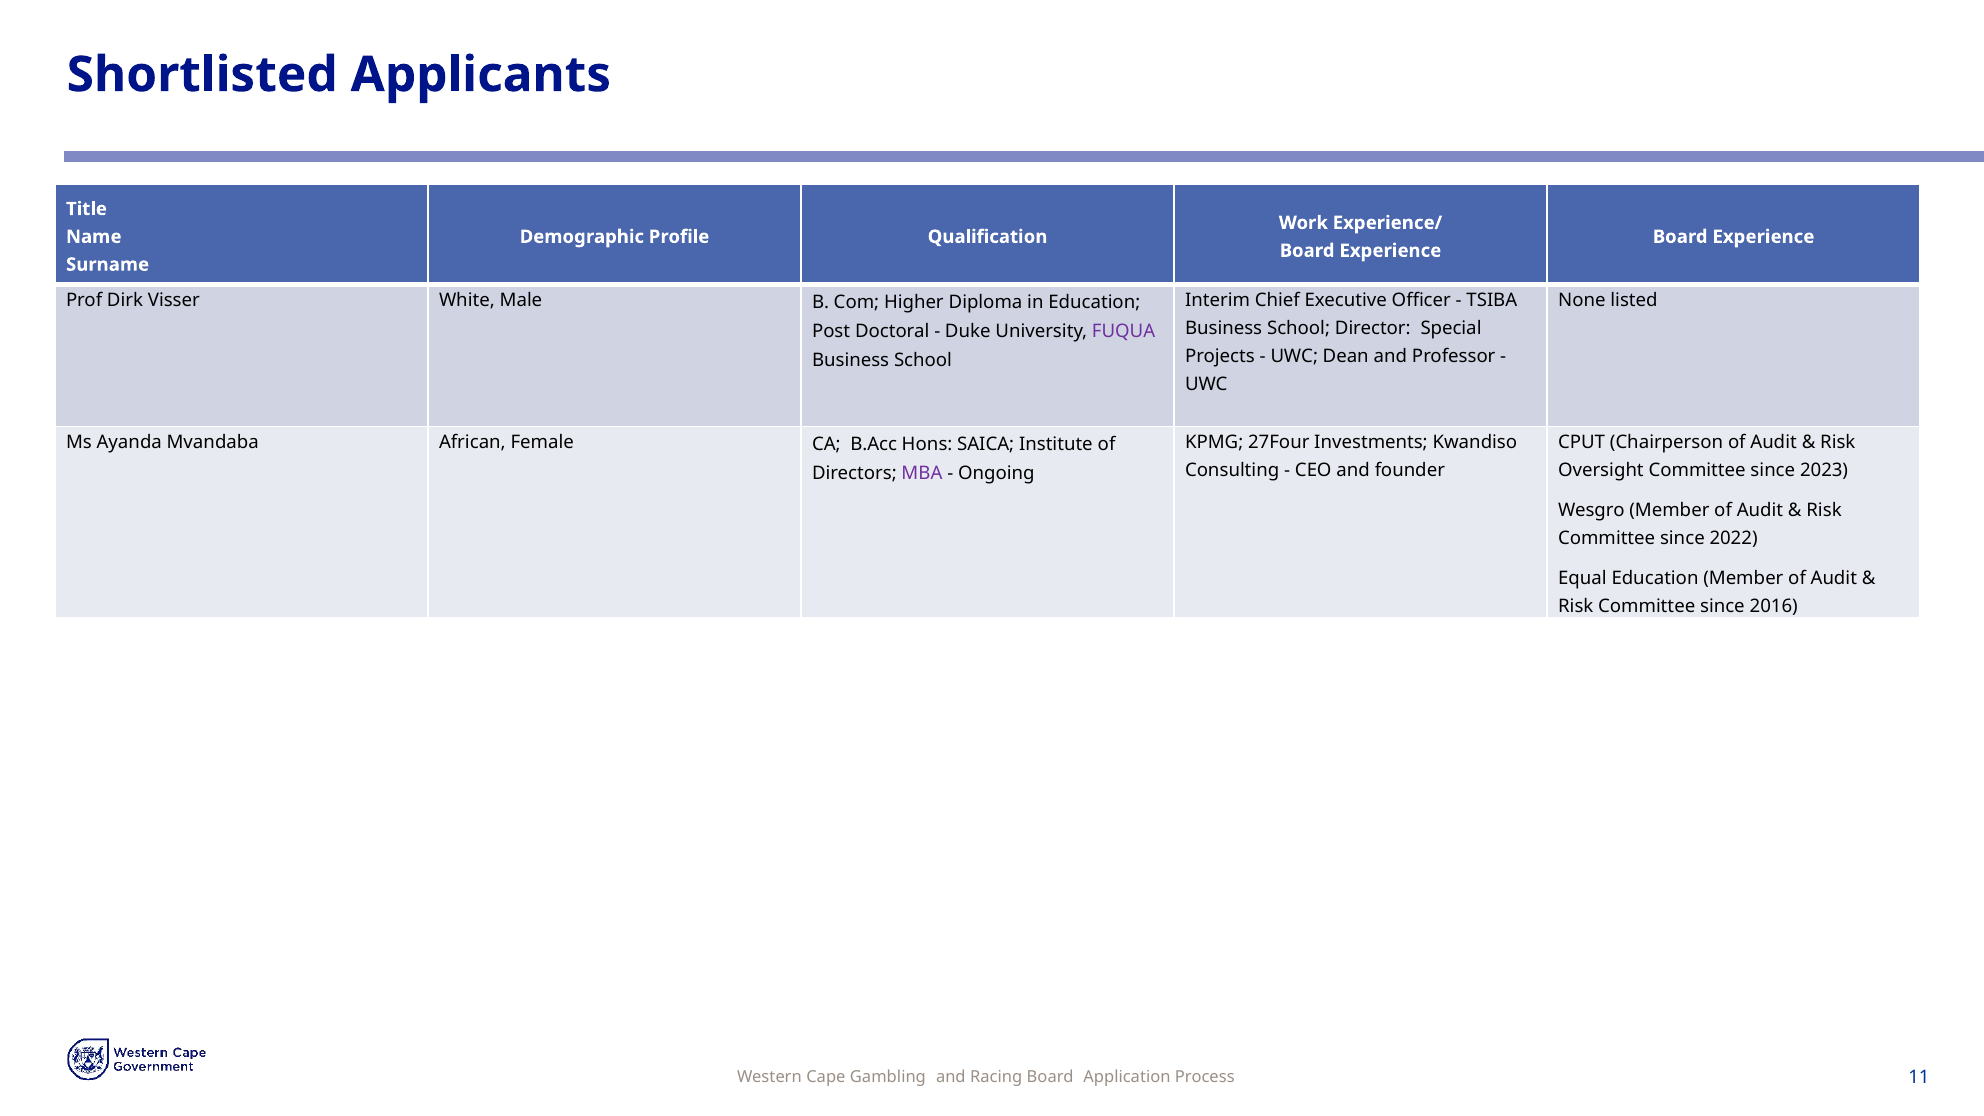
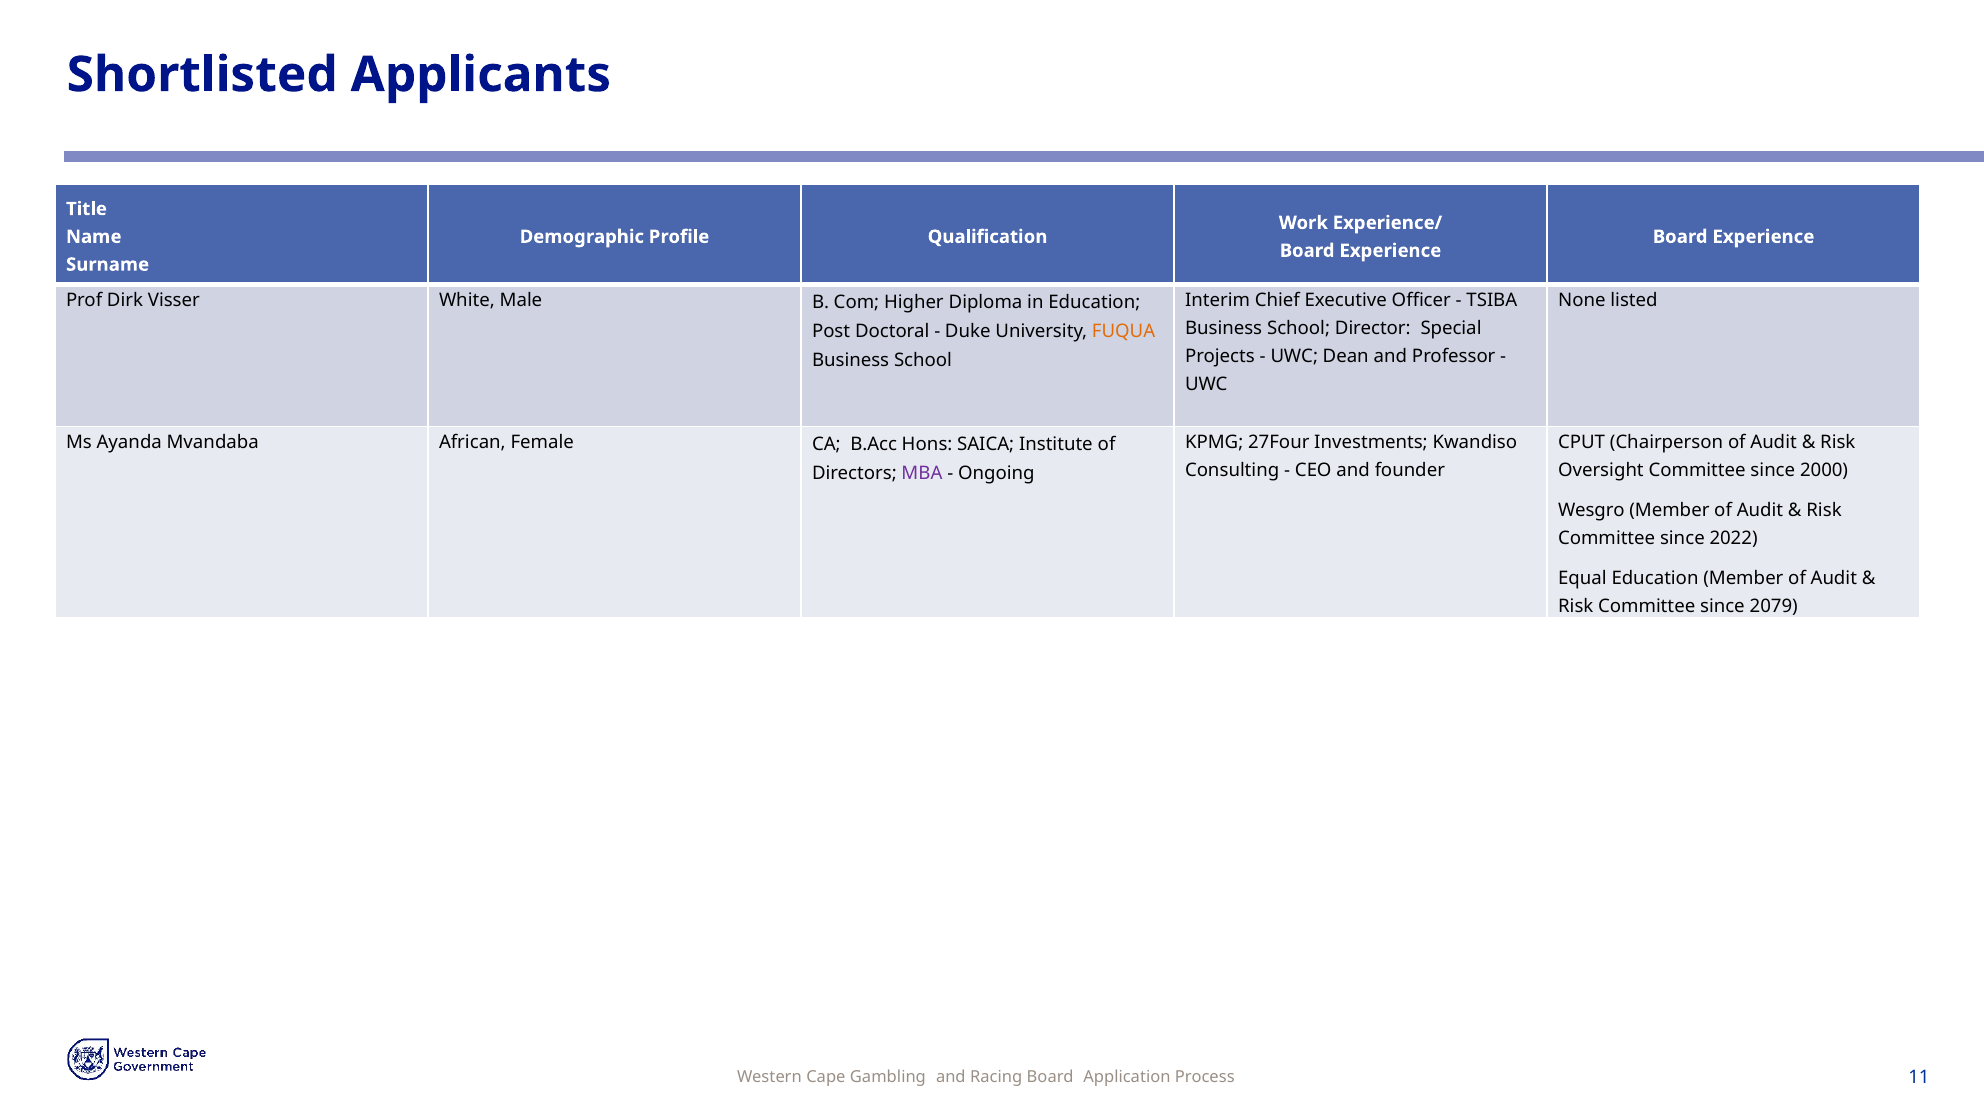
FUQUA colour: purple -> orange
2023: 2023 -> 2000
2016: 2016 -> 2079
